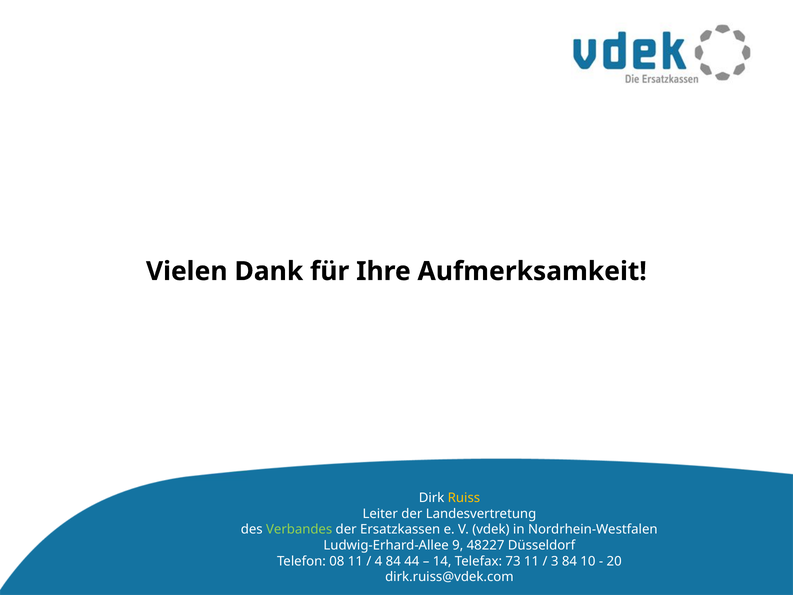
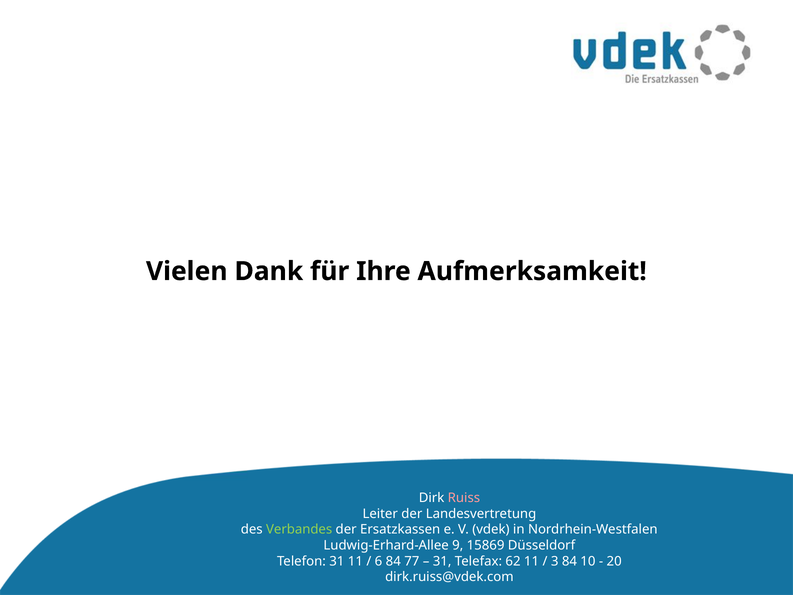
Ruiss colour: yellow -> pink
48227: 48227 -> 15869
Telefon 08: 08 -> 31
4: 4 -> 6
44: 44 -> 77
14 at (442, 561): 14 -> 31
73: 73 -> 62
